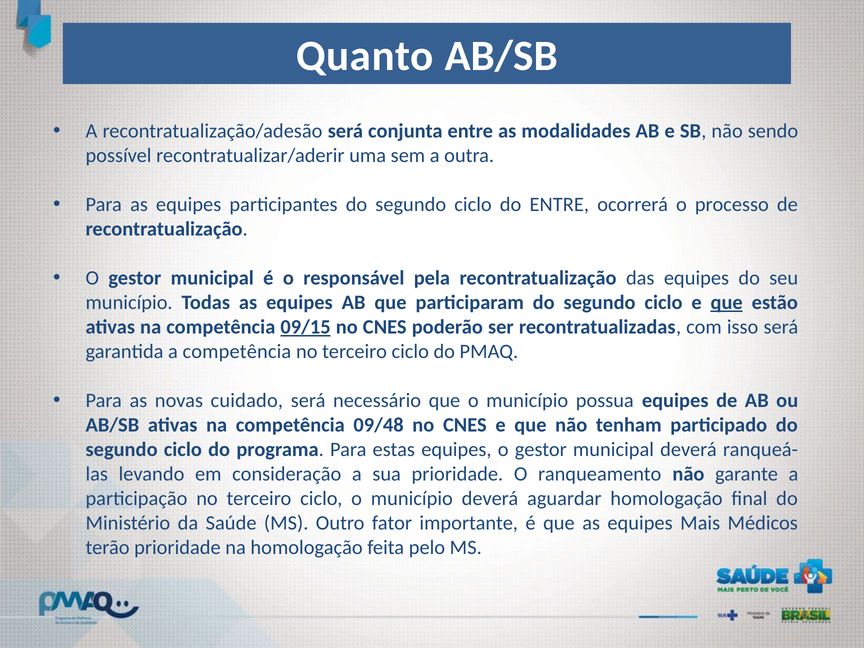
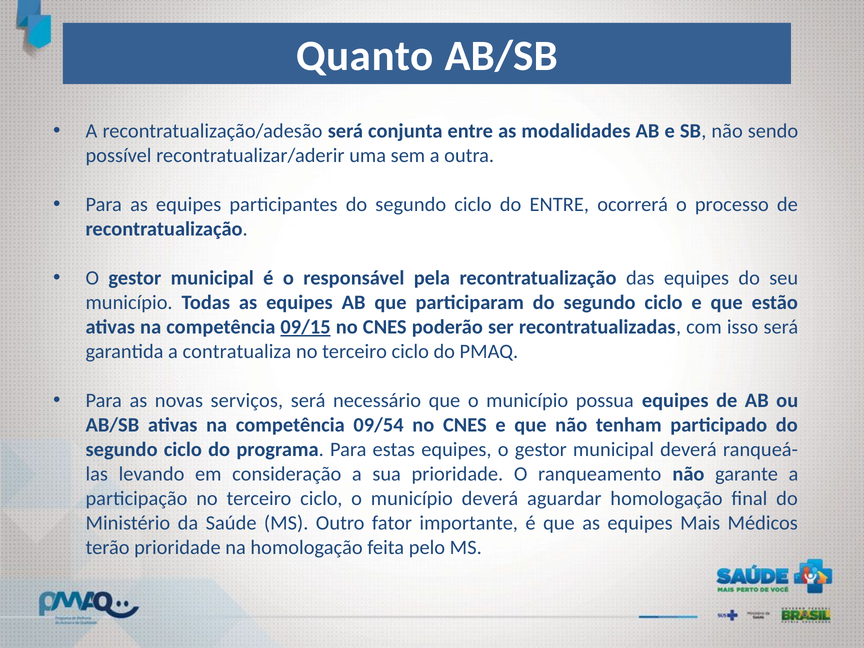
que at (727, 302) underline: present -> none
a competência: competência -> contratualiza
cuidado: cuidado -> serviços
09/48: 09/48 -> 09/54
